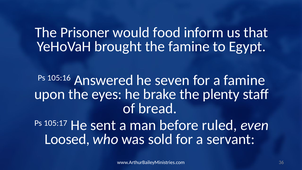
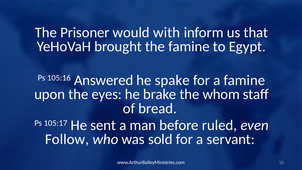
food: food -> with
seven: seven -> spake
plenty: plenty -> whom
Loosed: Loosed -> Follow
